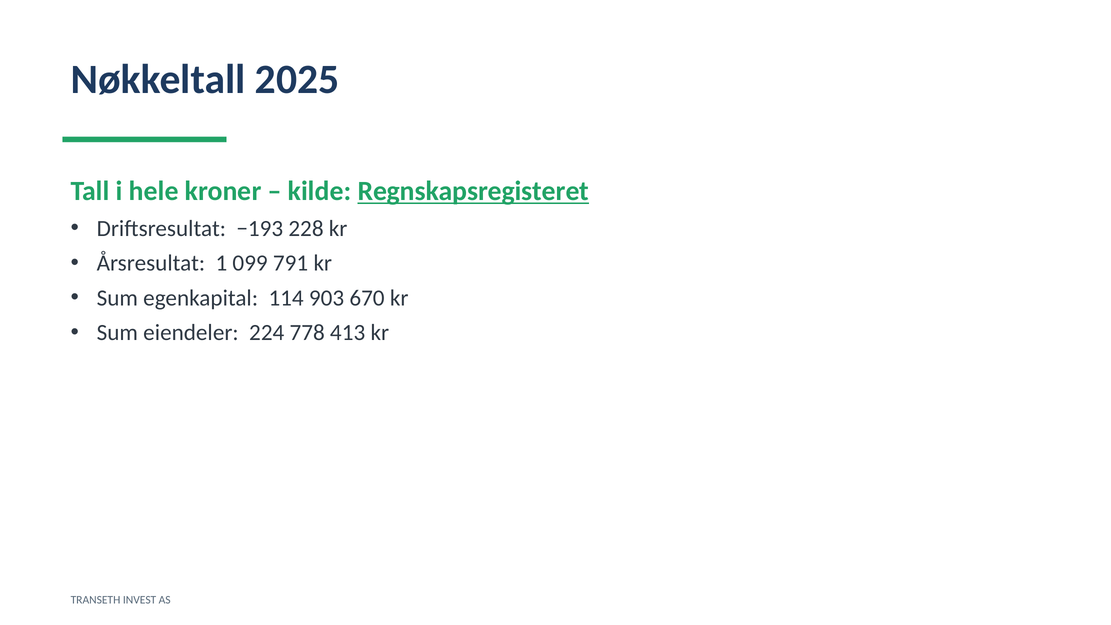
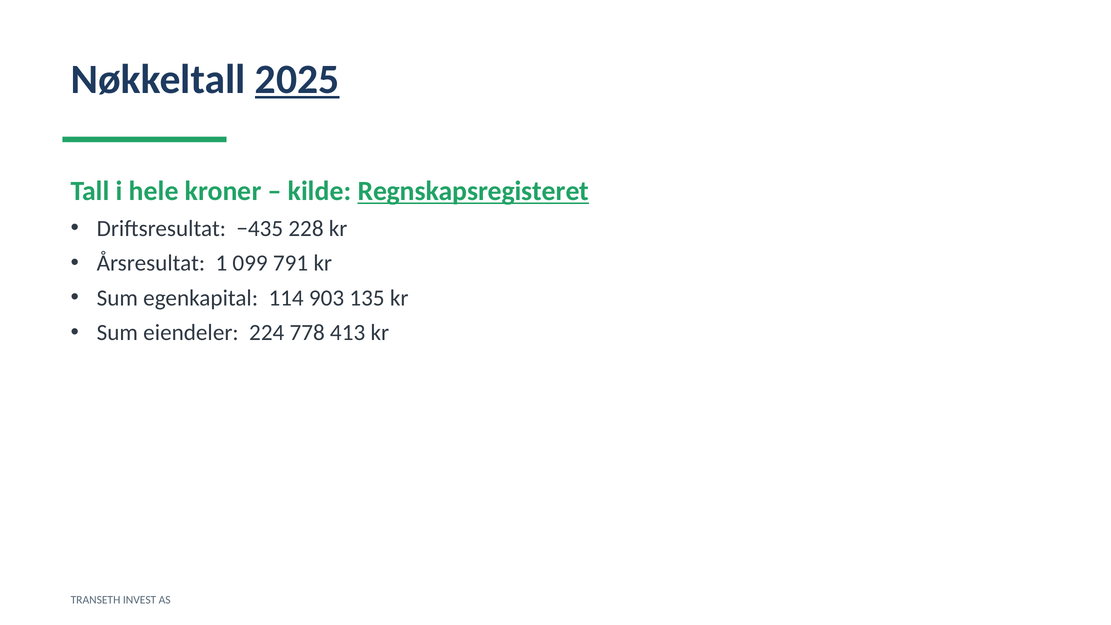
2025 underline: none -> present
−193: −193 -> −435
670: 670 -> 135
